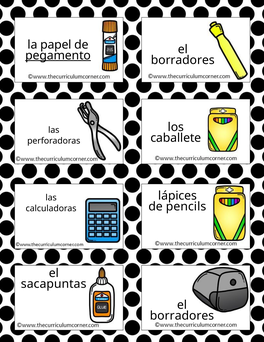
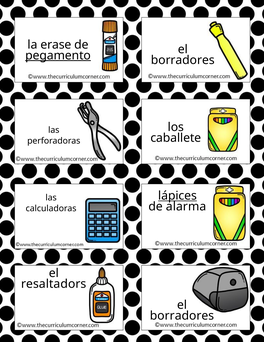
papel: papel -> erase
lápices underline: none -> present
pencils: pencils -> alarma
sacapuntas: sacapuntas -> resaltadors
